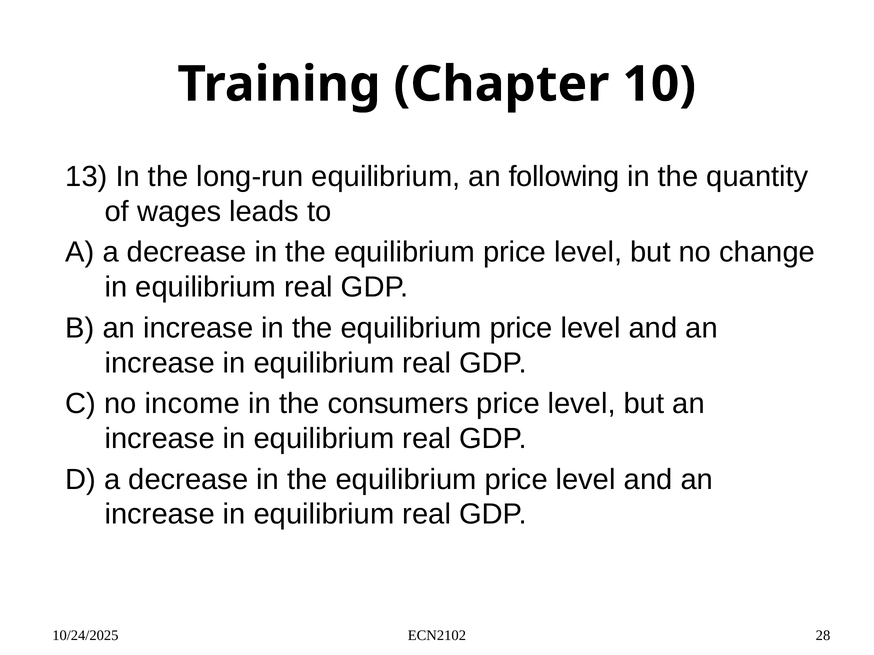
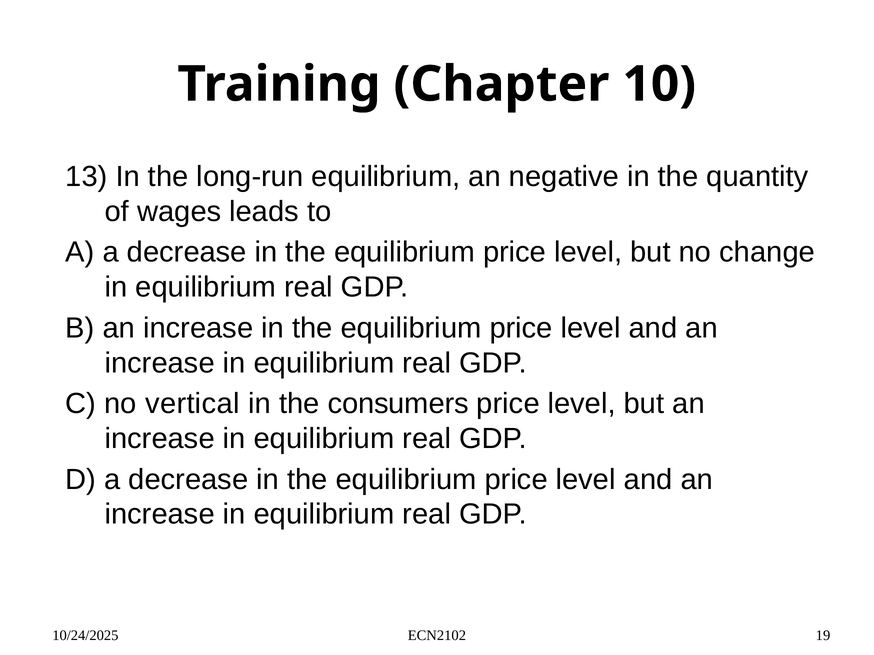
following: following -> negative
income: income -> vertical
28: 28 -> 19
